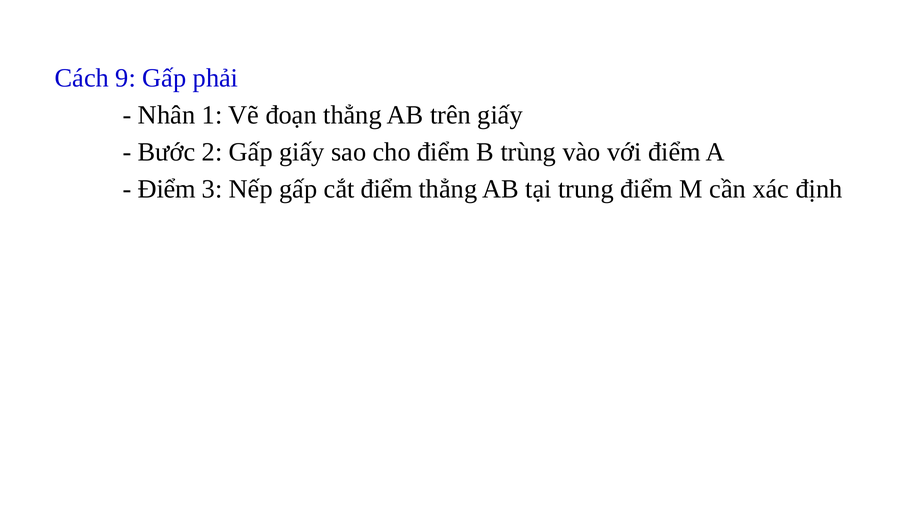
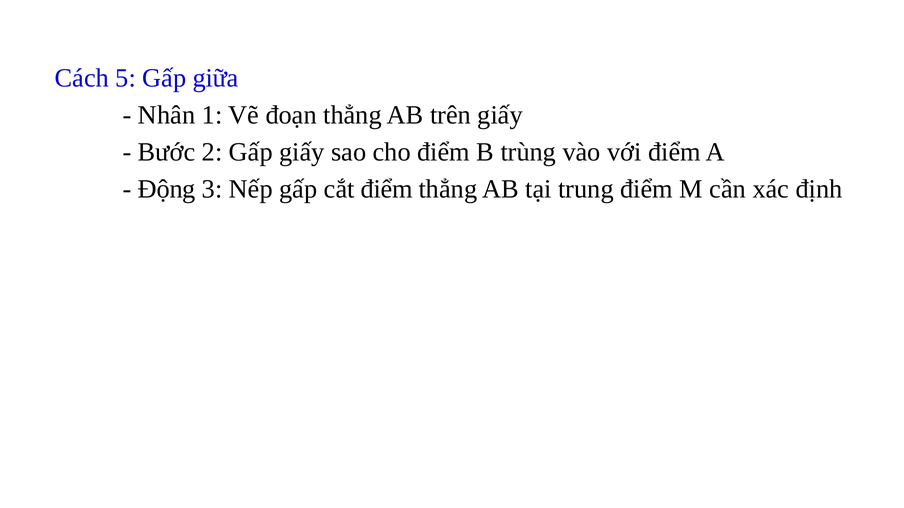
9: 9 -> 5
phải: phải -> giữa
Điểm at (167, 189): Điểm -> Động
